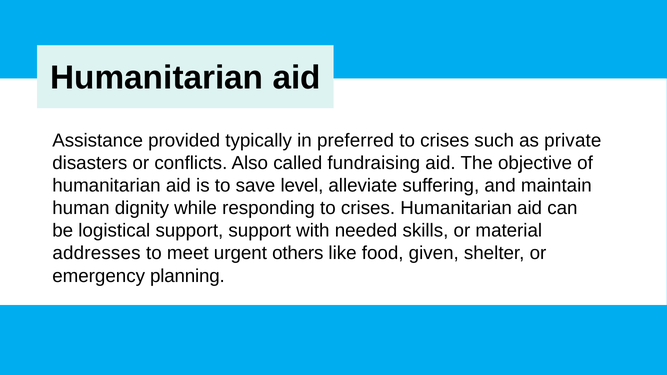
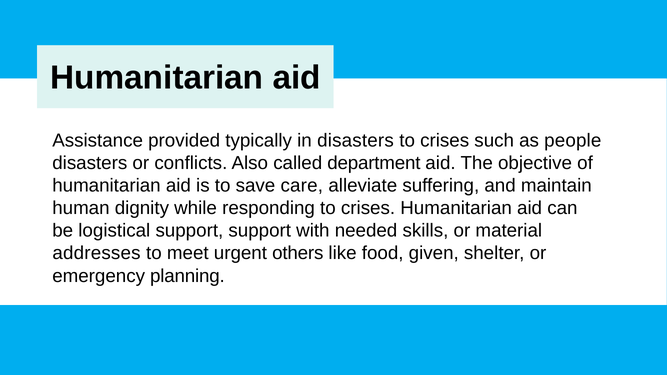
in preferred: preferred -> disasters
private: private -> people
fundraising: fundraising -> department
level: level -> care
